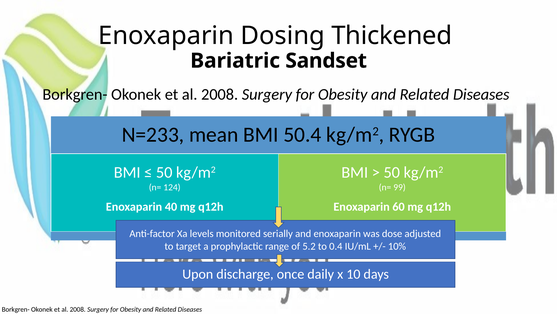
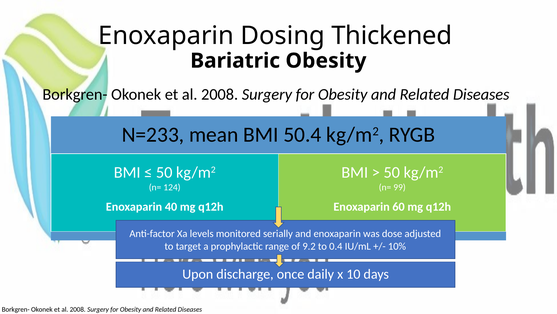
Bariatric Sandset: Sandset -> Obesity
5.2: 5.2 -> 9.2
